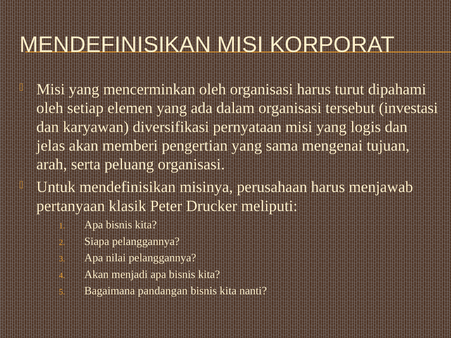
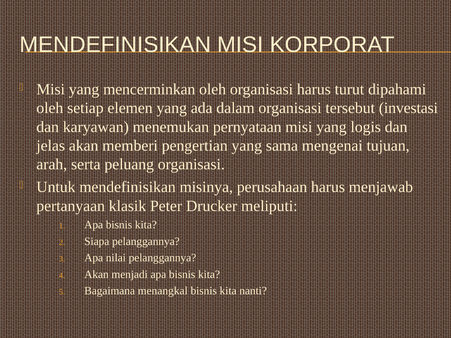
diversifikasi: diversifikasi -> menemukan
pandangan: pandangan -> menangkal
